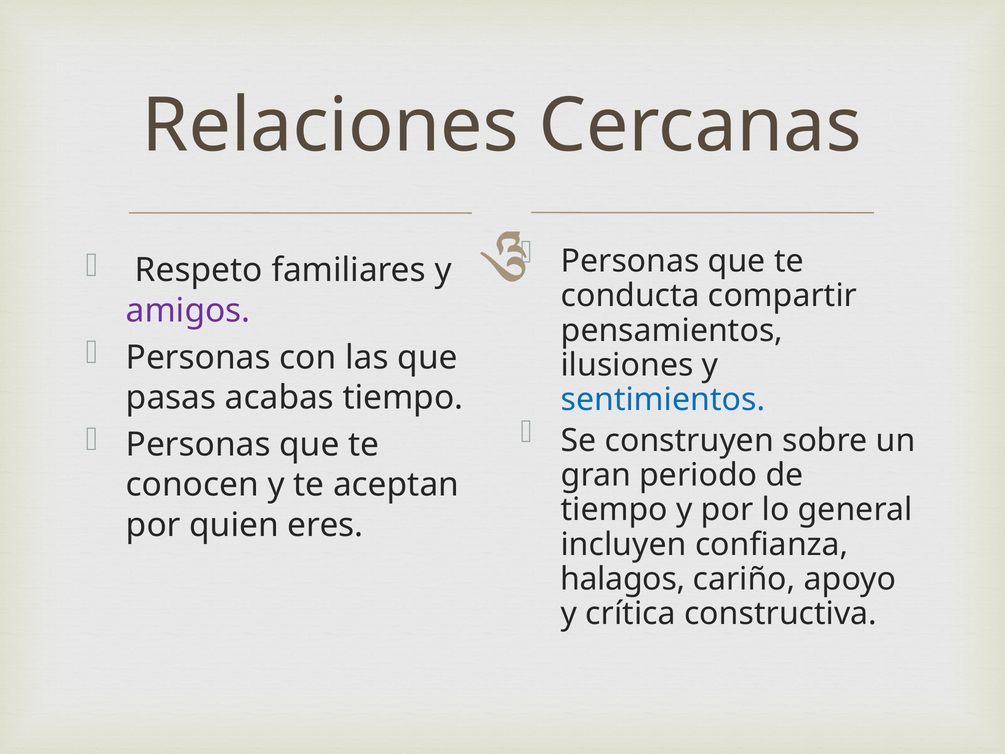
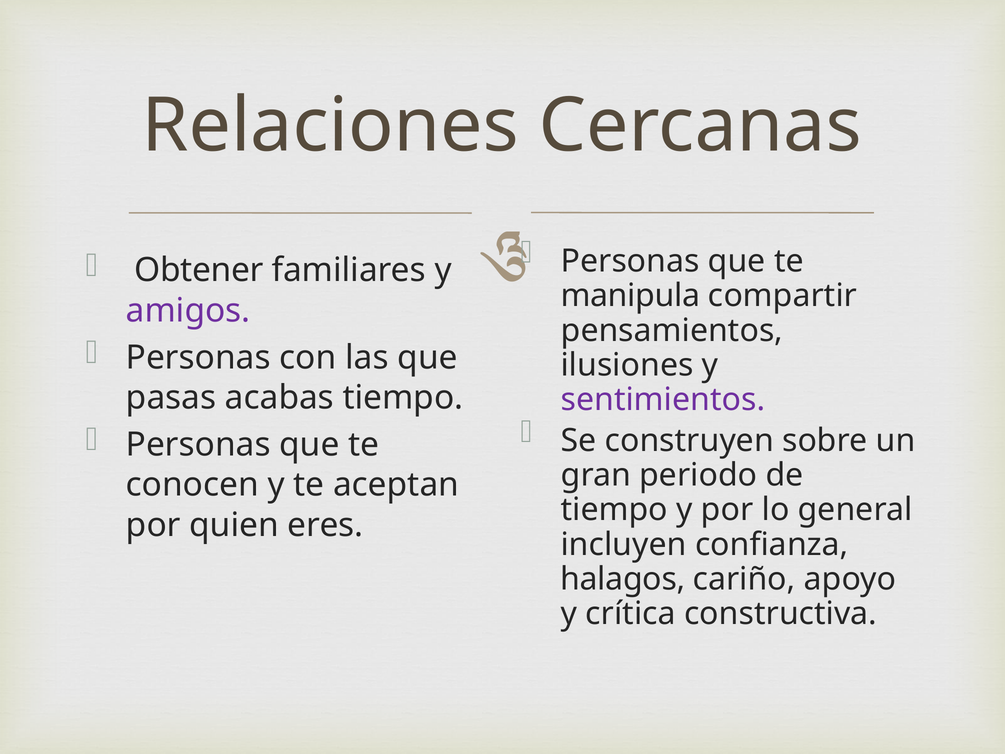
Respeto: Respeto -> Obtener
conducta: conducta -> manipula
sentimientos colour: blue -> purple
